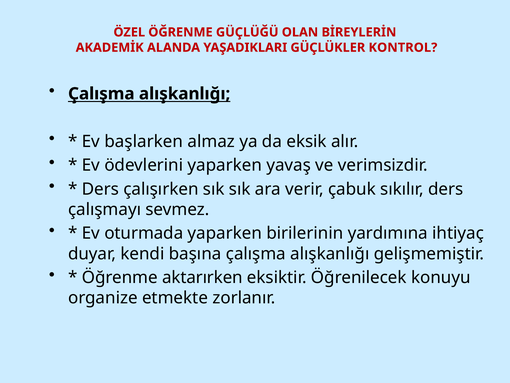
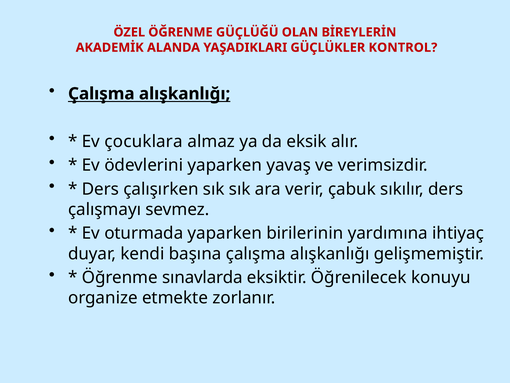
başlarken: başlarken -> çocuklara
aktarırken: aktarırken -> sınavlarda
